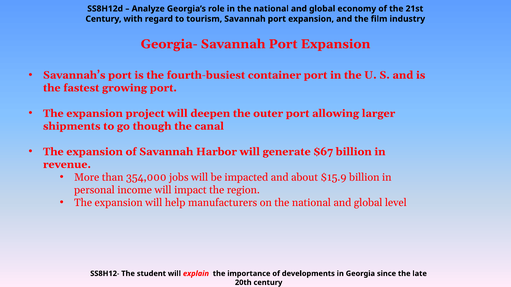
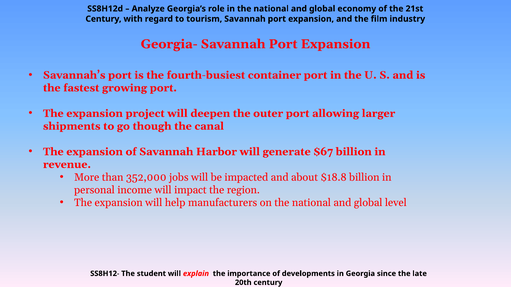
354,000: 354,000 -> 352,000
$15.9: $15.9 -> $18.8
